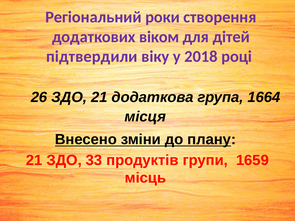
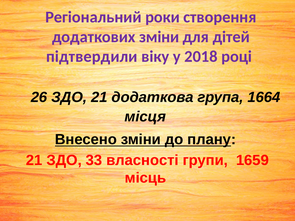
додаткових віком: віком -> зміни
продуктів: продуктів -> власності
